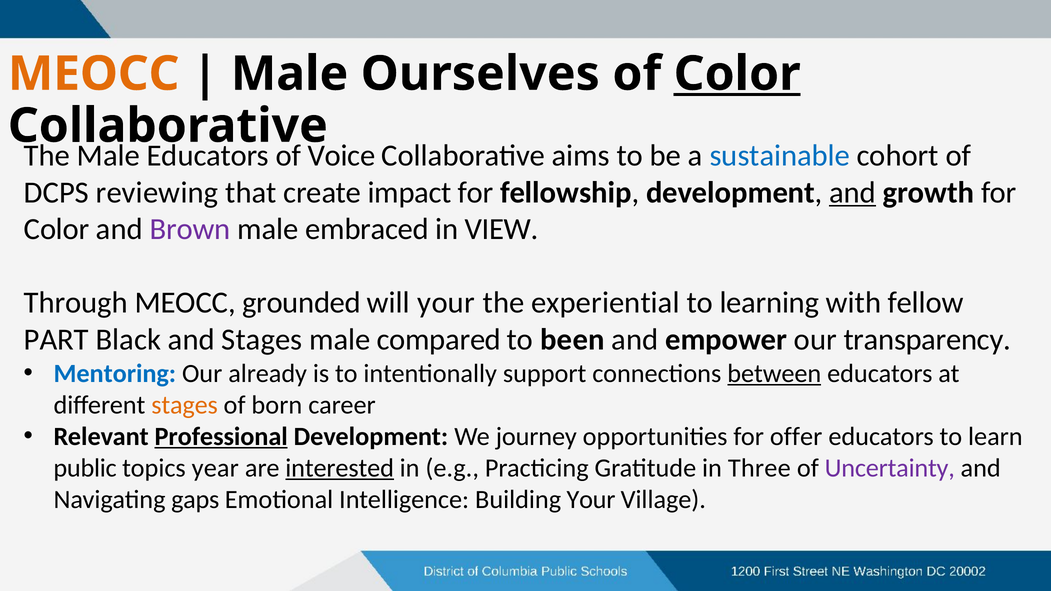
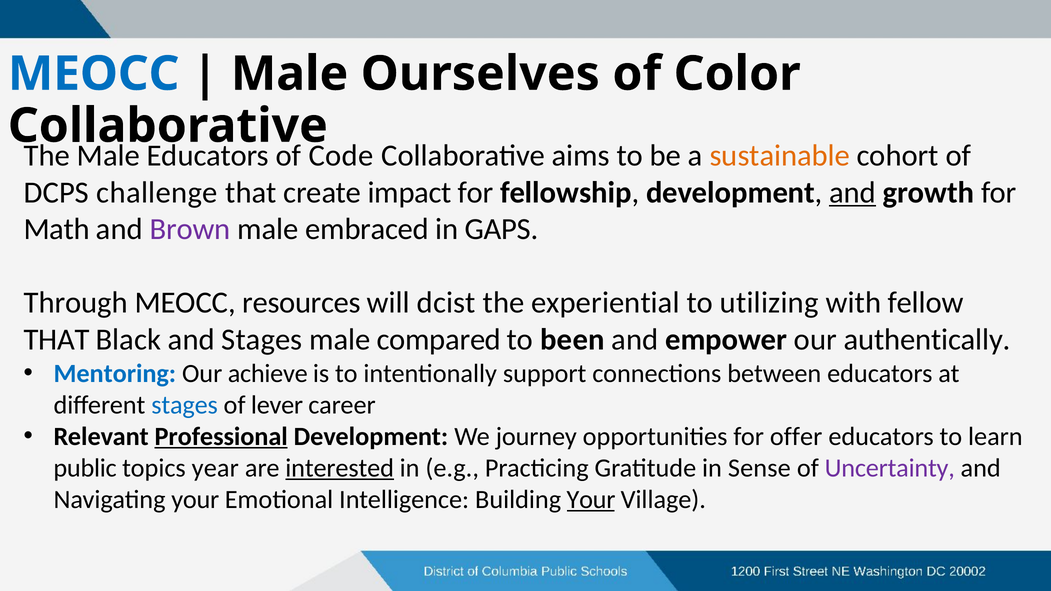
MEOCC at (94, 74) colour: orange -> blue
Color at (737, 74) underline: present -> none
Voice: Voice -> Code
sustainable colour: blue -> orange
reviewing: reviewing -> challenge
Color at (57, 229): Color -> Math
VIEW: VIEW -> GAPS
grounded: grounded -> resources
will your: your -> dcist
learning: learning -> utilizing
PART at (56, 340): PART -> THAT
transparency: transparency -> authentically
already: already -> achieve
between underline: present -> none
stages at (185, 405) colour: orange -> blue
born: born -> lever
Three: Three -> Sense
Navigating gaps: gaps -> your
Your at (591, 500) underline: none -> present
